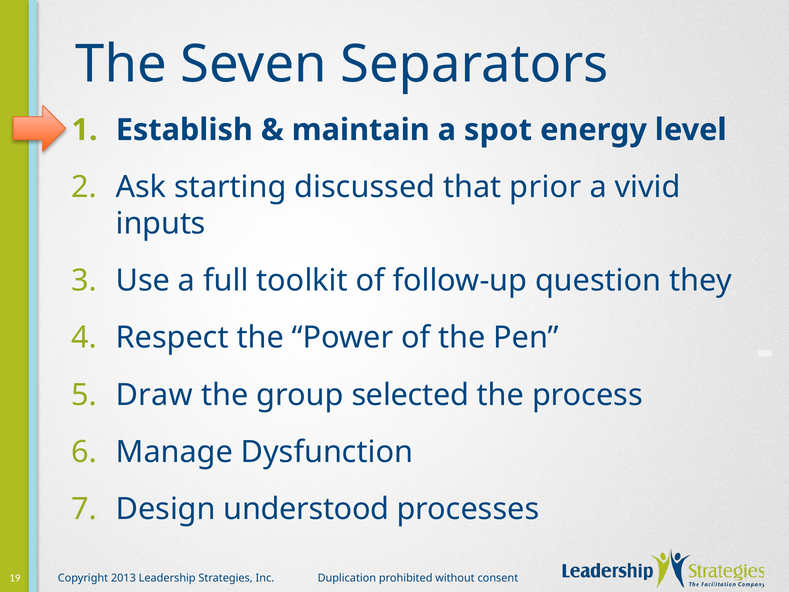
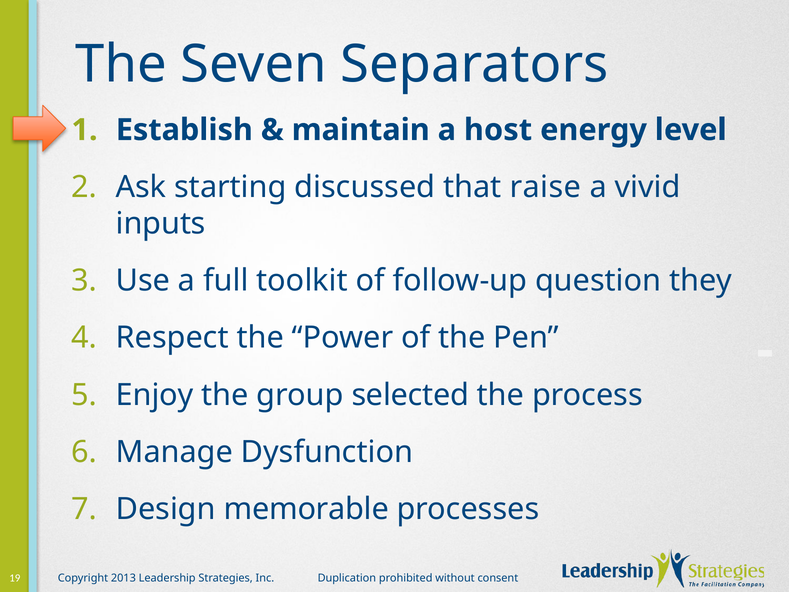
spot: spot -> host
prior: prior -> raise
Draw: Draw -> Enjoy
understood: understood -> memorable
